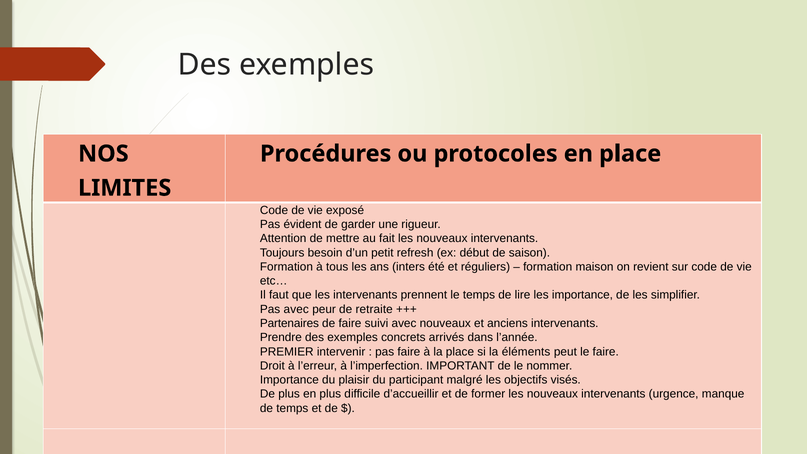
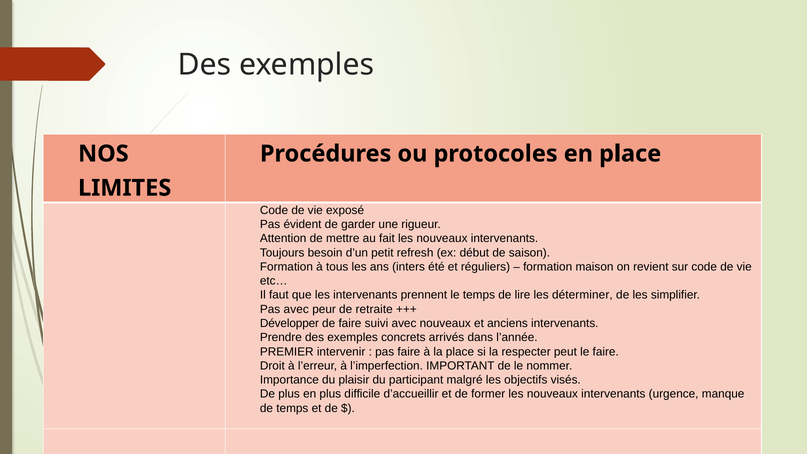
les importance: importance -> déterminer
Partenaires: Partenaires -> Développer
éléments: éléments -> respecter
